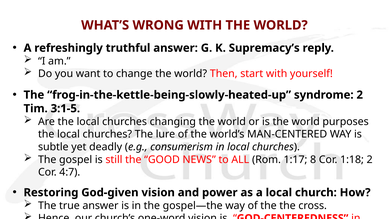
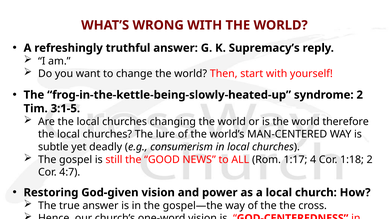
purposes: purposes -> therefore
8: 8 -> 4
